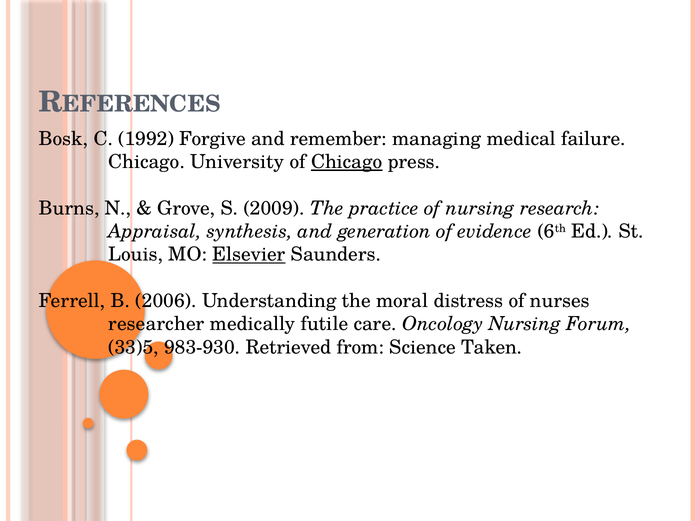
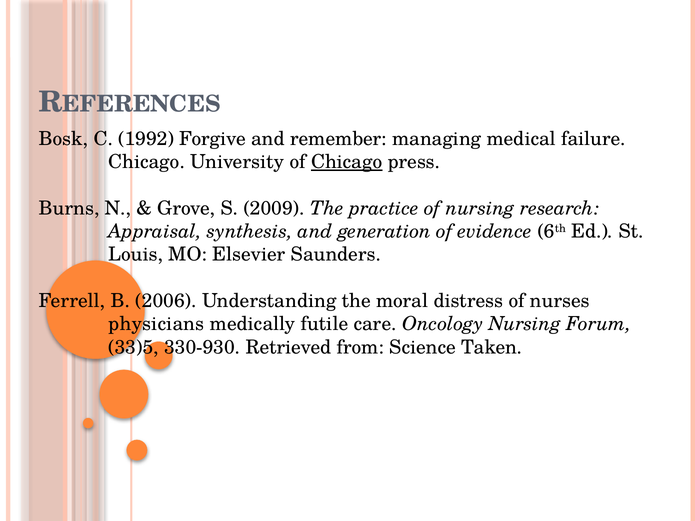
Elsevier underline: present -> none
researcher: researcher -> physicians
983-930: 983-930 -> 330-930
